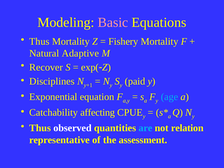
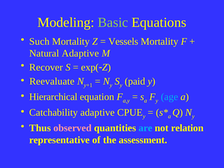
Basic colour: pink -> light green
Thus at (39, 41): Thus -> Such
Fishery: Fishery -> Vessels
Disciplines: Disciplines -> Reevaluate
Exponential: Exponential -> Hierarchical
Catchability affecting: affecting -> adaptive
observed colour: white -> pink
